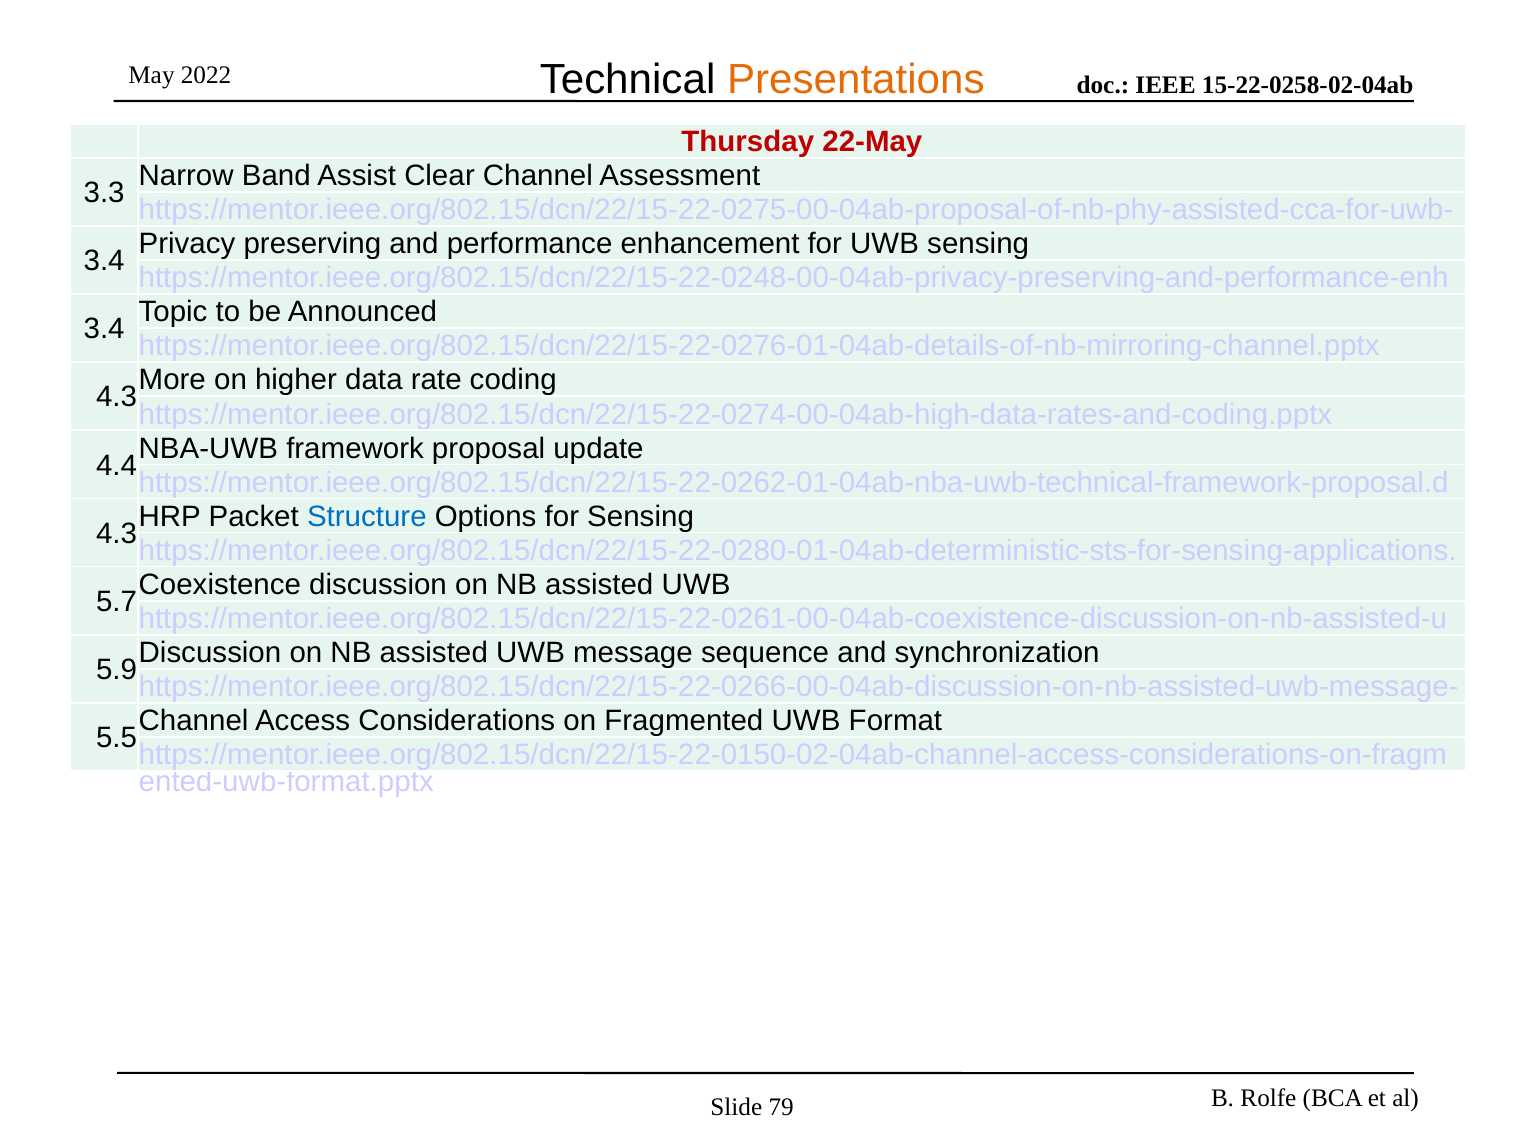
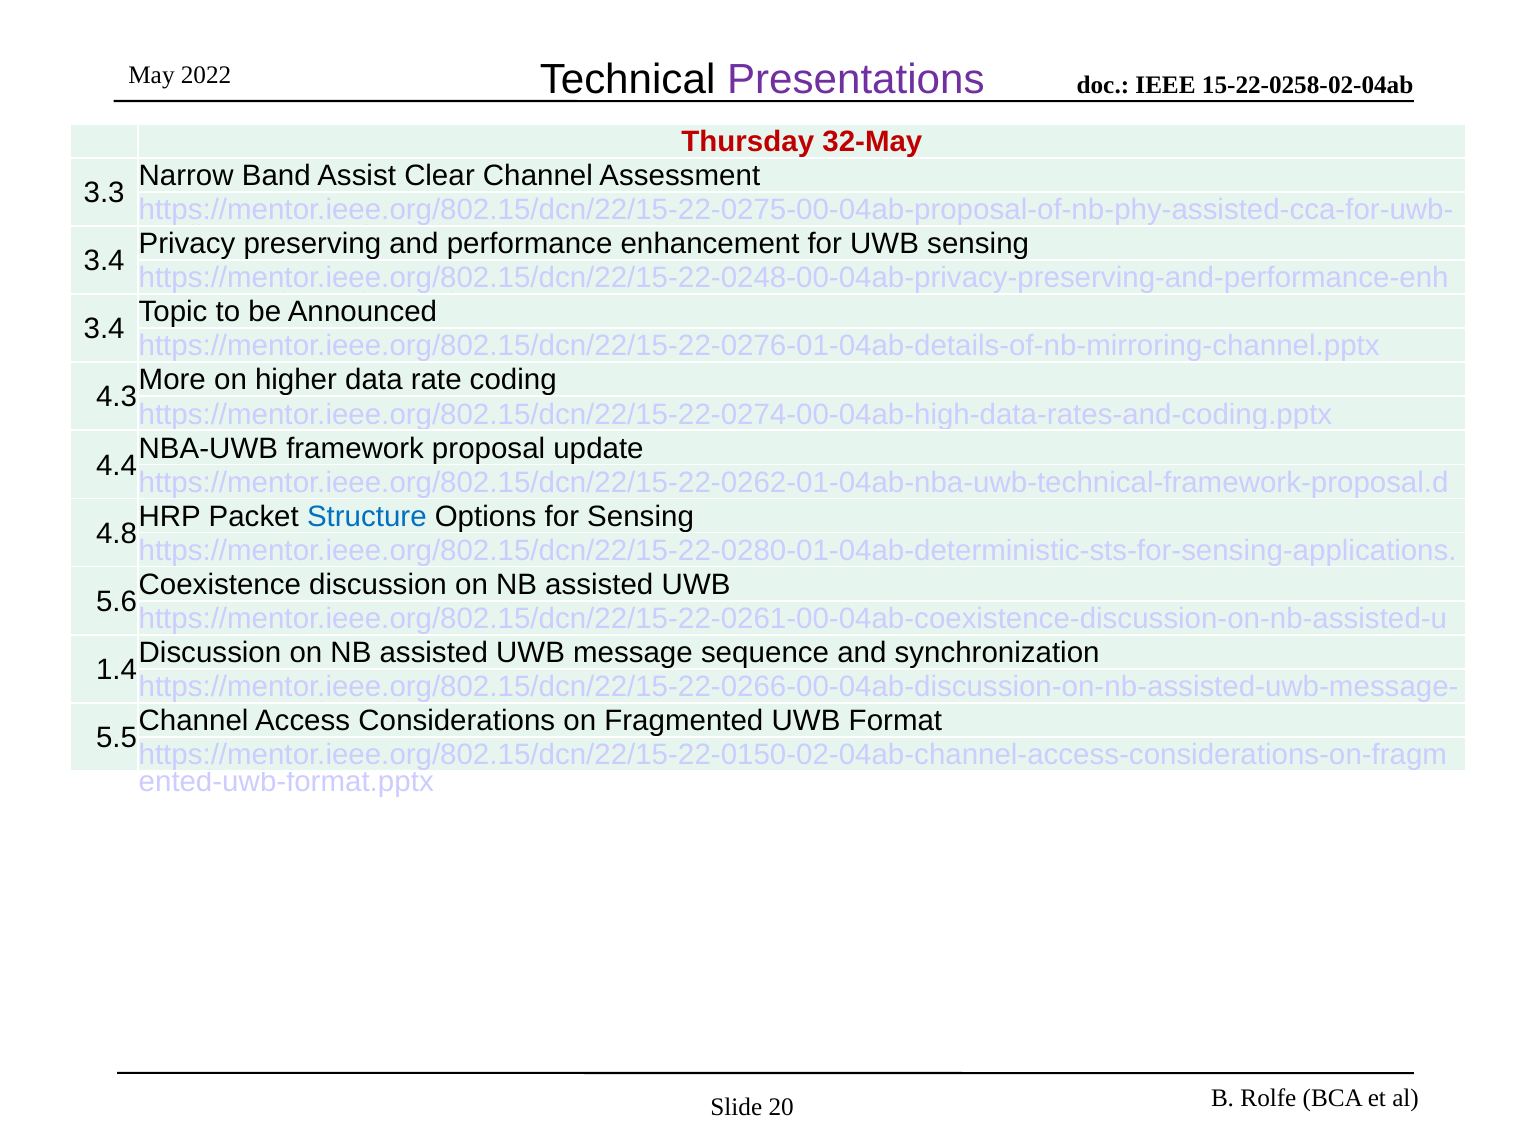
Presentations colour: orange -> purple
22-May: 22-May -> 32-May
4.3 at (117, 534): 4.3 -> 4.8
5.7: 5.7 -> 5.6
5.9: 5.9 -> 1.4
79: 79 -> 20
